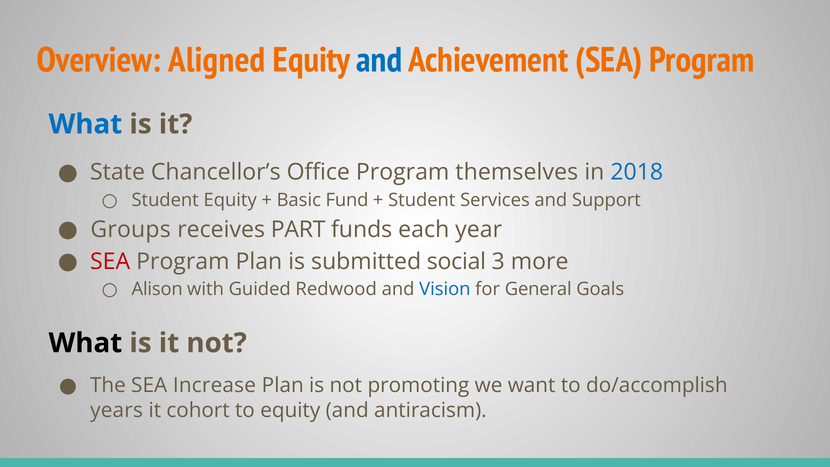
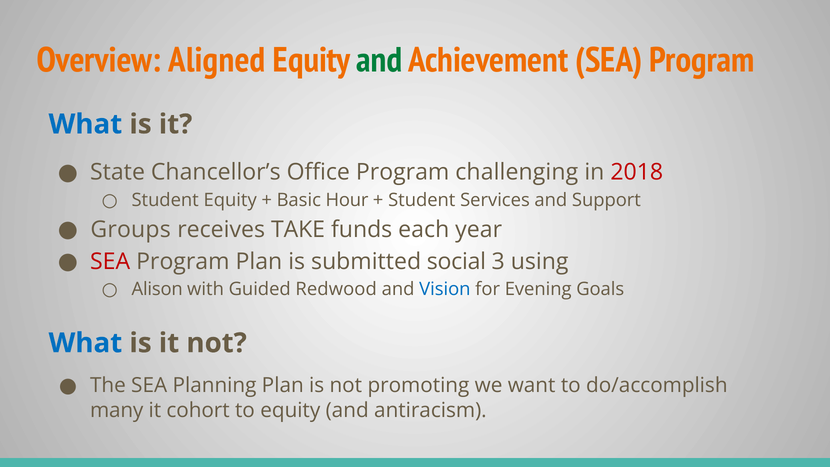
and at (379, 60) colour: blue -> green
themselves: themselves -> challenging
2018 colour: blue -> red
Fund: Fund -> Hour
PART: PART -> TAKE
more: more -> using
General: General -> Evening
What at (85, 343) colour: black -> blue
Increase: Increase -> Planning
years: years -> many
